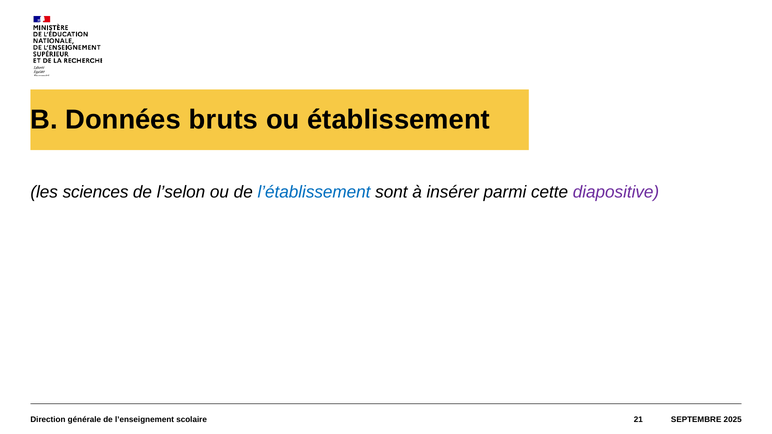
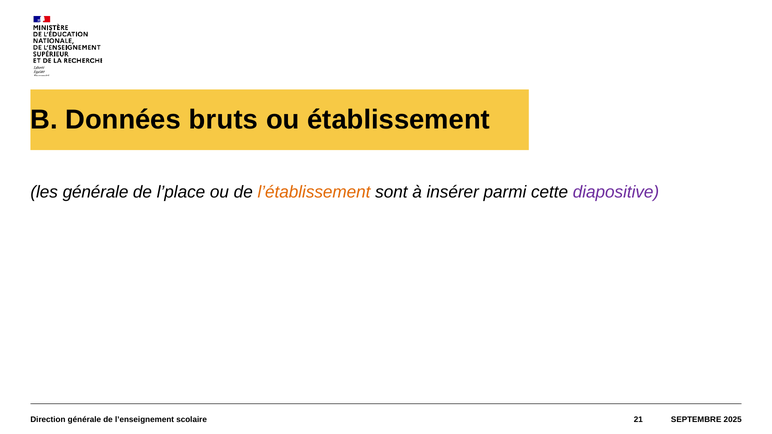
les sciences: sciences -> générale
l’selon: l’selon -> l’place
l’établissement colour: blue -> orange
